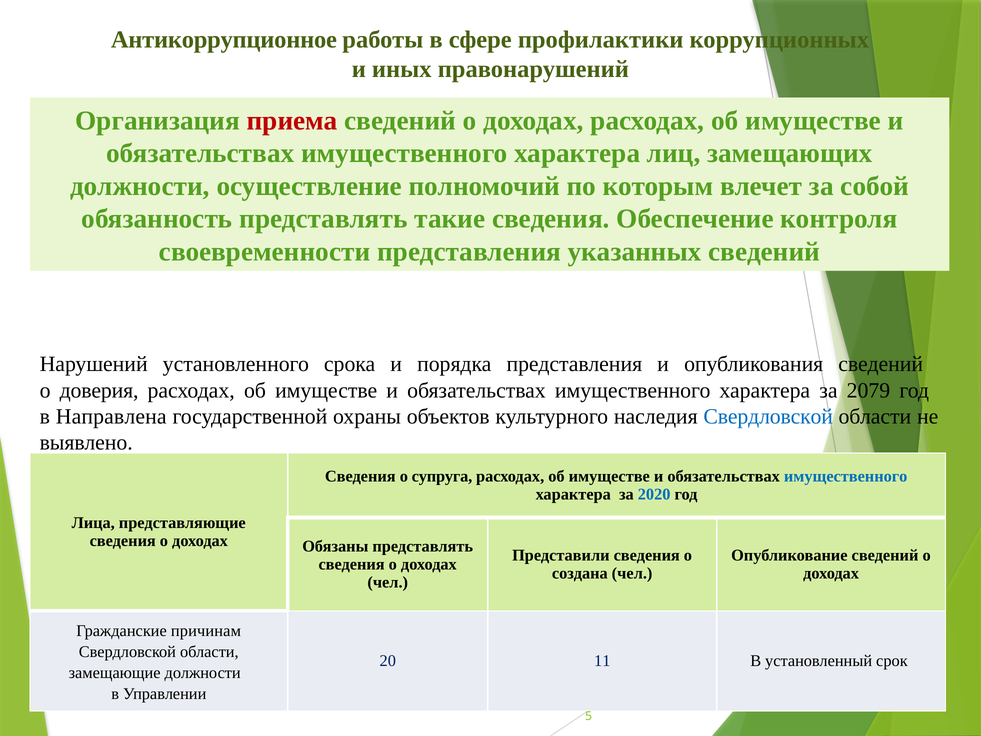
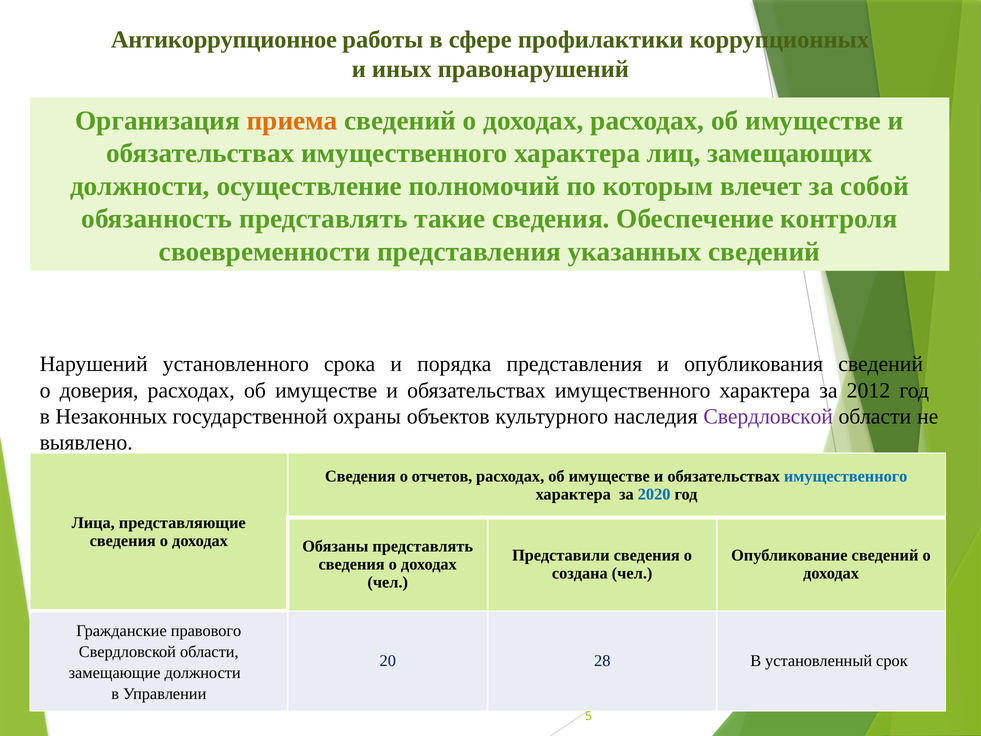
приема colour: red -> orange
2079: 2079 -> 2012
Направлена: Направлена -> Незаконных
Свердловской at (768, 416) colour: blue -> purple
супруга: супруга -> отчетов
причинам: причинам -> правового
11: 11 -> 28
